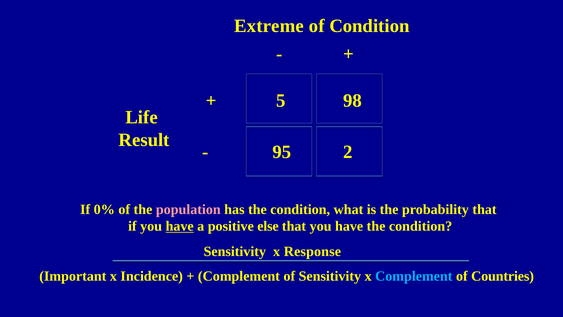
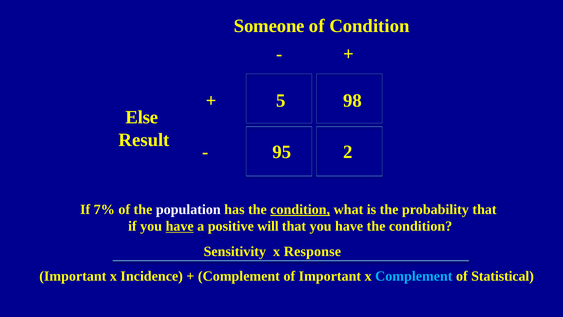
Extreme: Extreme -> Someone
Life: Life -> Else
0%: 0% -> 7%
population colour: pink -> white
condition at (300, 209) underline: none -> present
else: else -> will
of Sensitivity: Sensitivity -> Important
Countries: Countries -> Statistical
